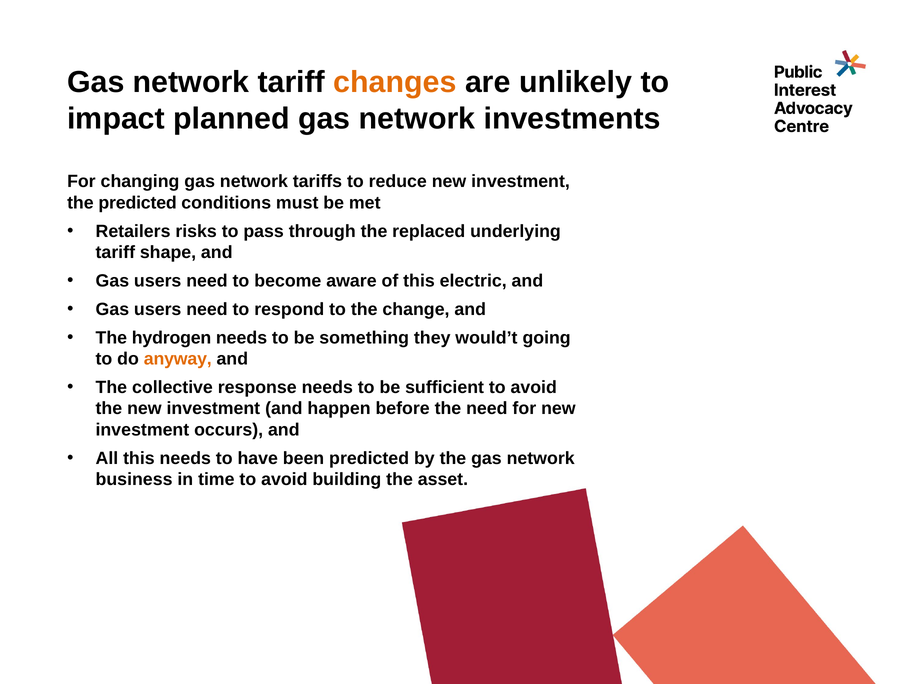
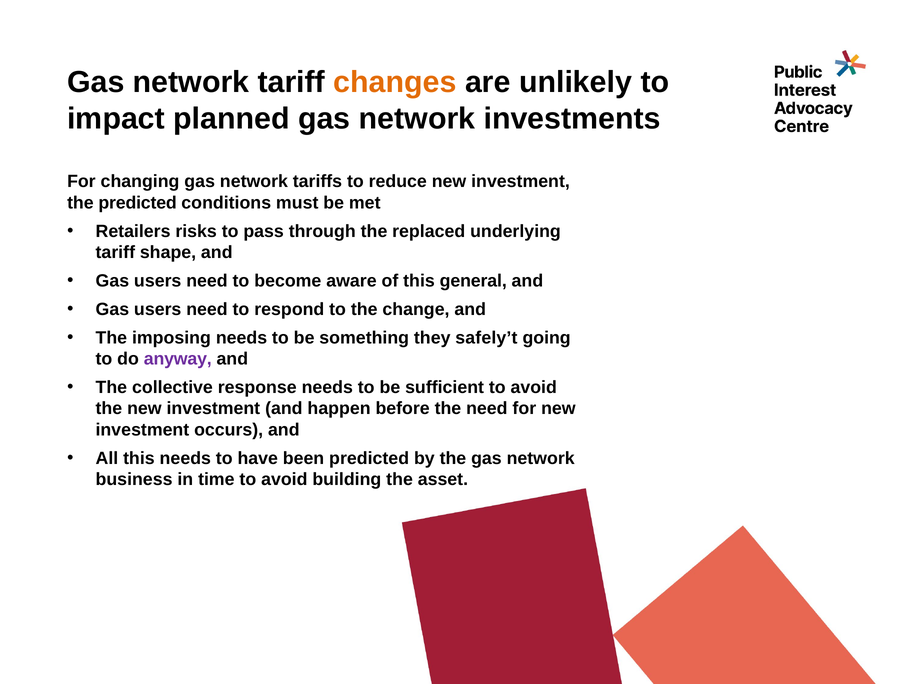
electric: electric -> general
hydrogen: hydrogen -> imposing
would’t: would’t -> safely’t
anyway colour: orange -> purple
